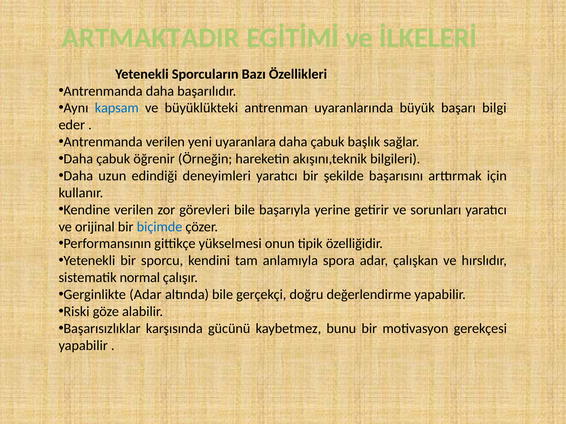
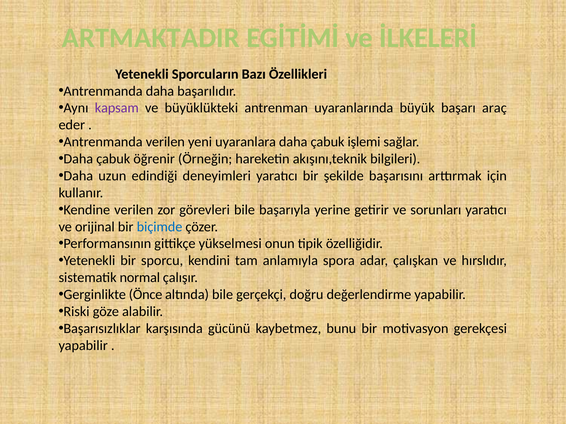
kapsam colour: blue -> purple
bilgi: bilgi -> araç
başlık: başlık -> işlemi
Gerginlikte Adar: Adar -> Önce
